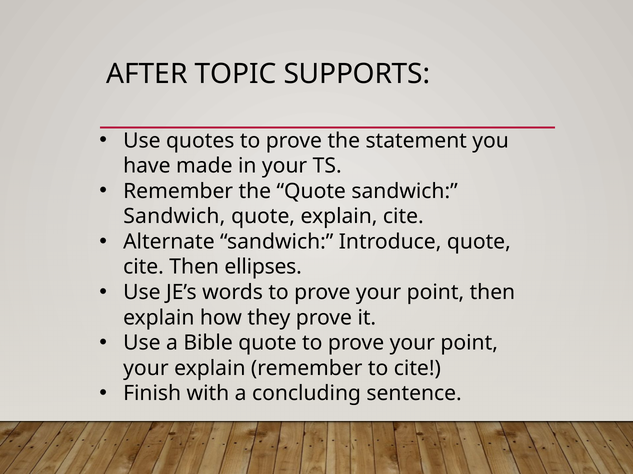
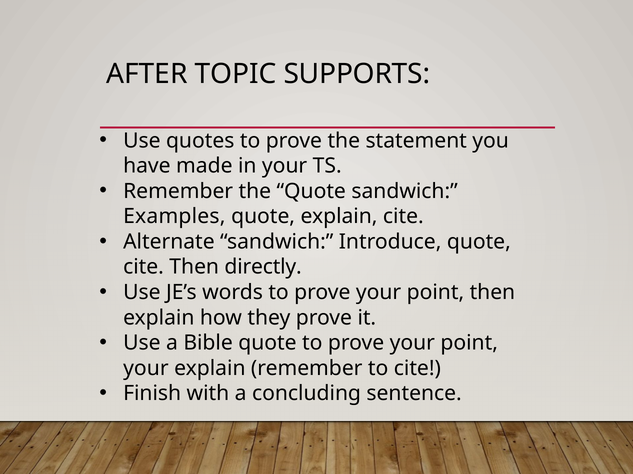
Sandwich at (174, 217): Sandwich -> Examples
ellipses: ellipses -> directly
